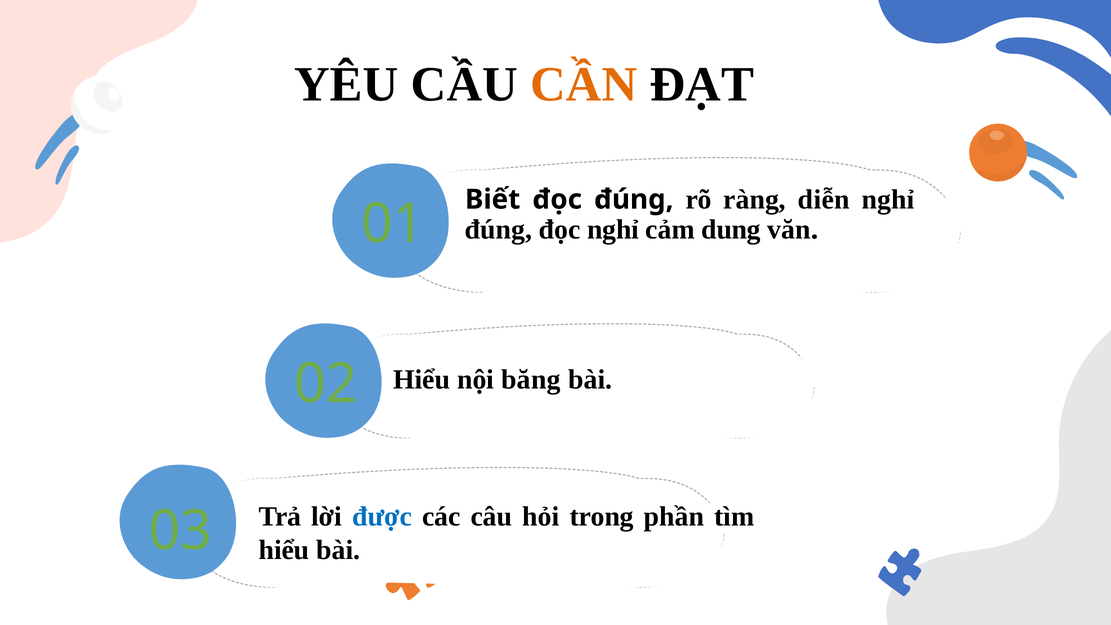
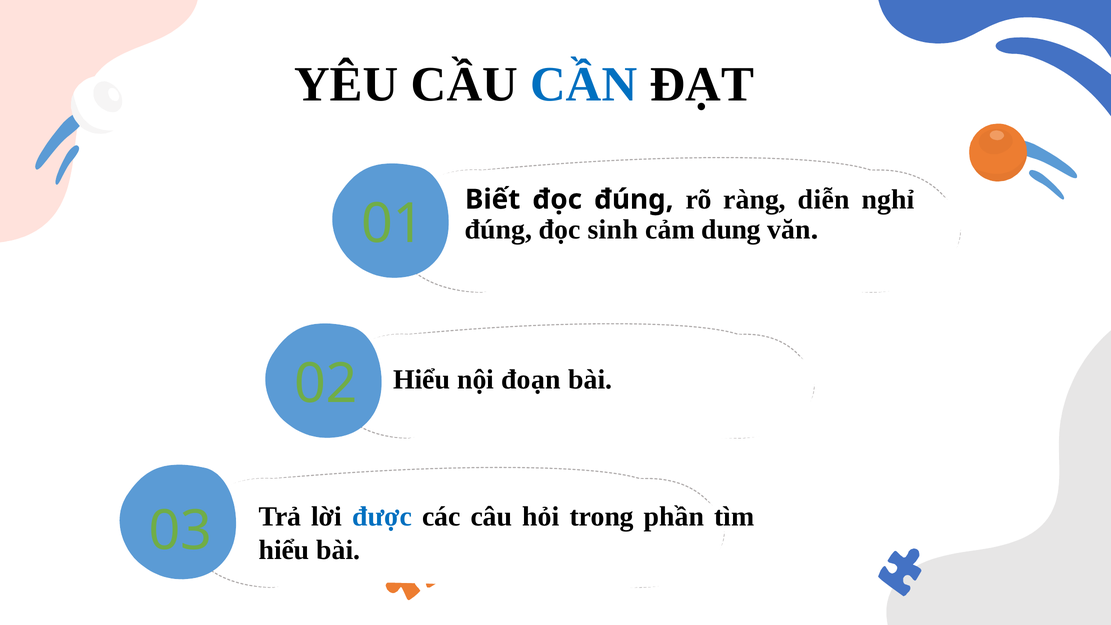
CẦN colour: orange -> blue
đọc nghỉ: nghỉ -> sinh
băng: băng -> đoạn
